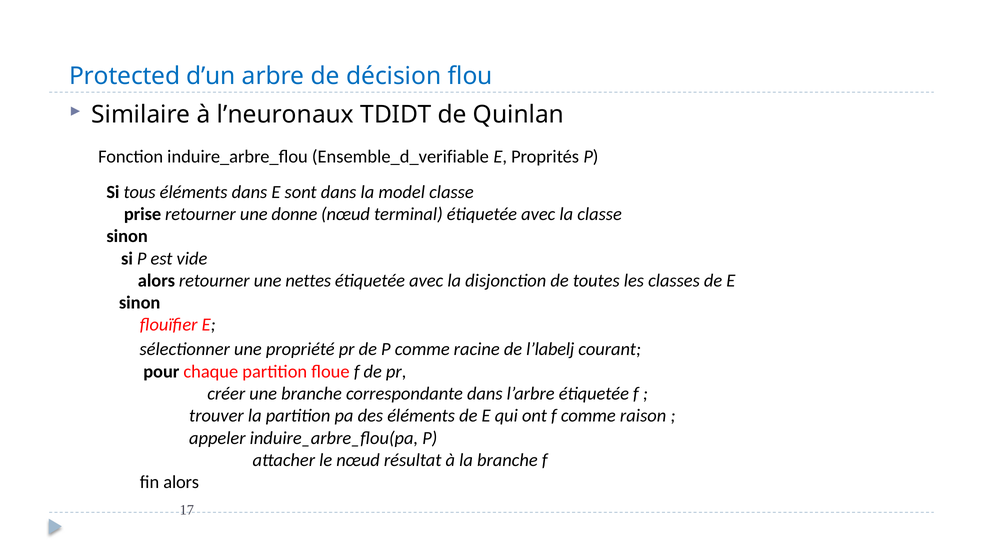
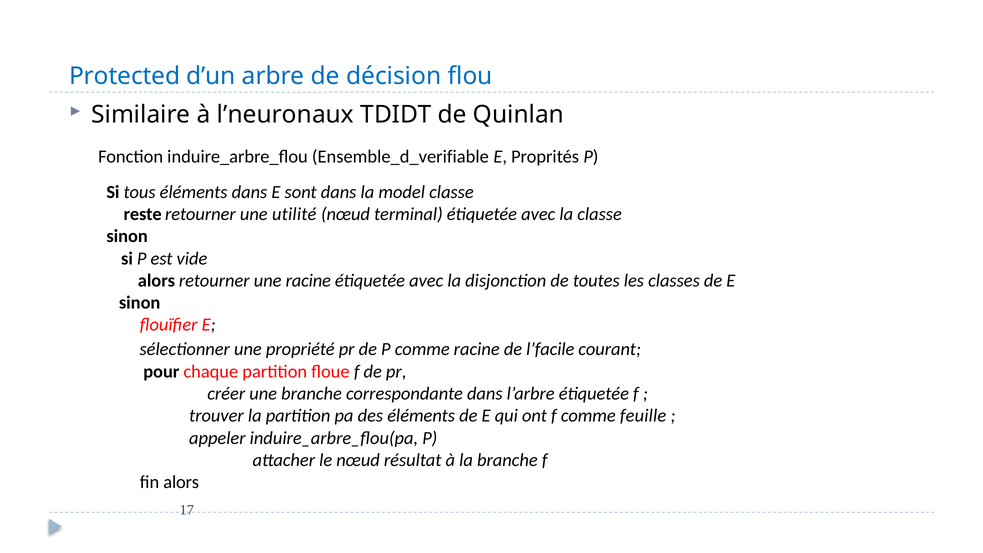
prise: prise -> reste
donne: donne -> utilité
une nettes: nettes -> racine
l’labelj: l’labelj -> l’facile
raison: raison -> feuille
